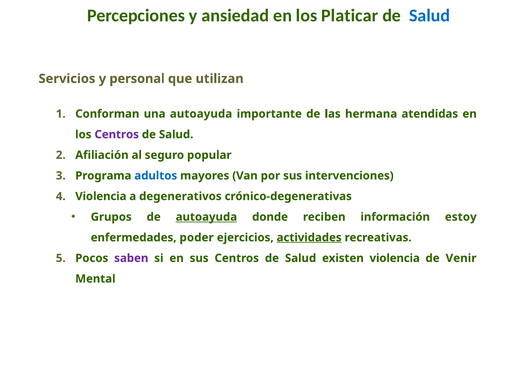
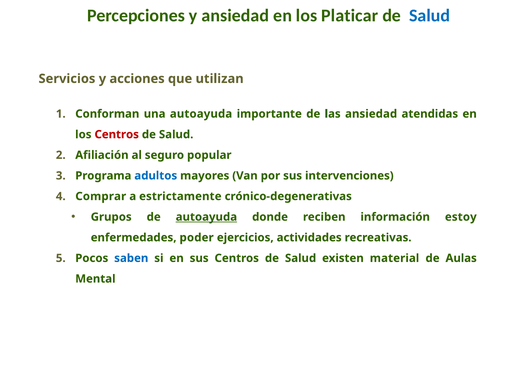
personal: personal -> acciones
las hermana: hermana -> ansiedad
Centros at (117, 135) colour: purple -> red
Violencia at (101, 197): Violencia -> Comprar
degenerativos: degenerativos -> estrictamente
actividades underline: present -> none
saben colour: purple -> blue
existen violencia: violencia -> material
Venir: Venir -> Aulas
